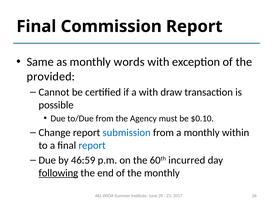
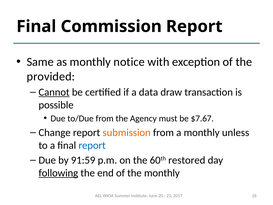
words: words -> notice
Cannot underline: none -> present
a with: with -> data
$0.10: $0.10 -> $7.67
submission colour: blue -> orange
within: within -> unless
46:59: 46:59 -> 91:59
incurred: incurred -> restored
